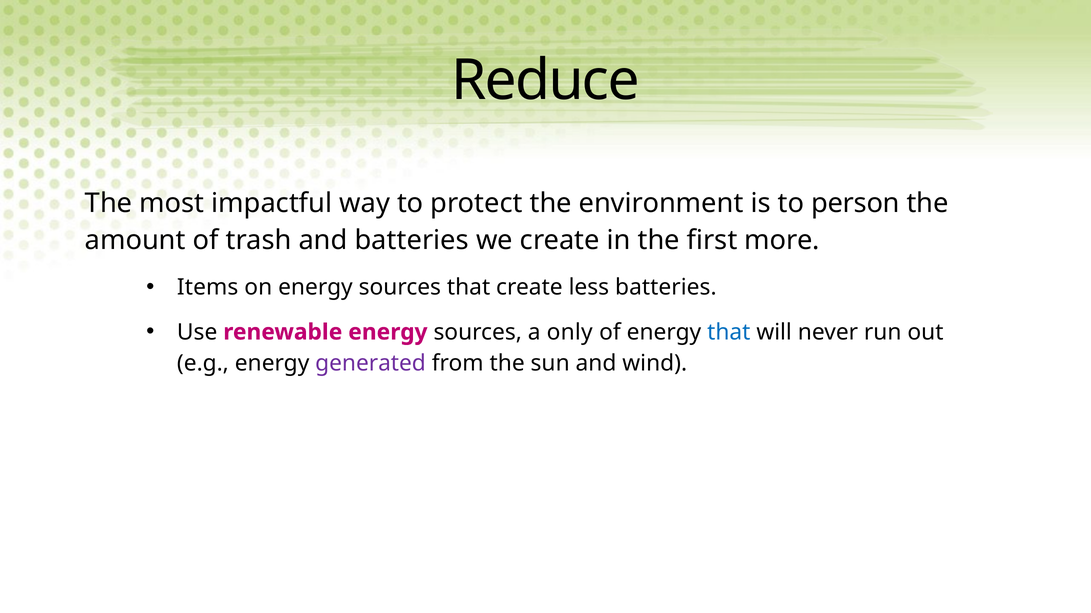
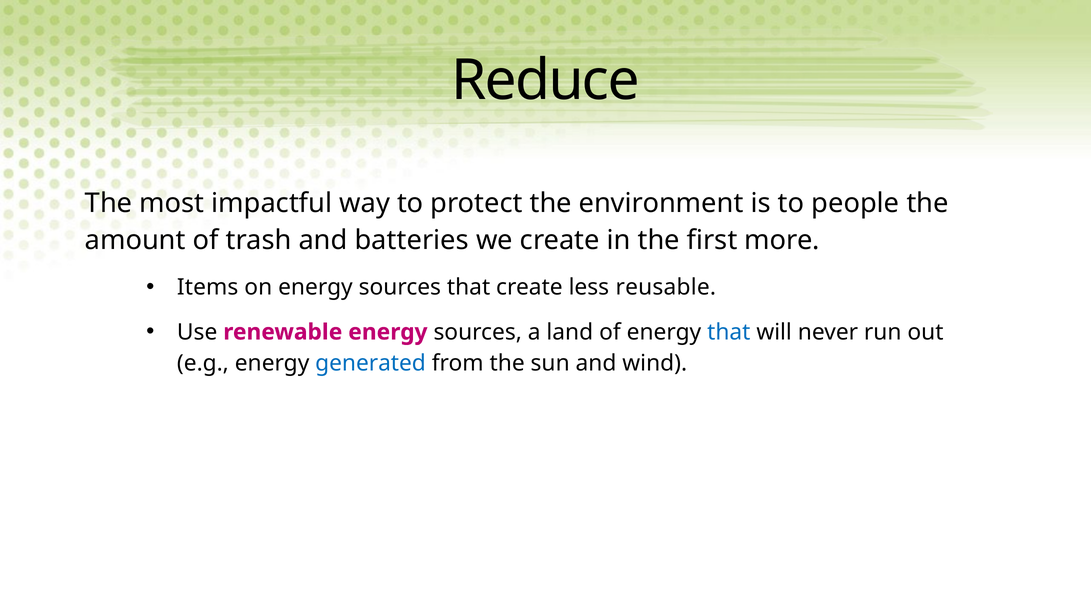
person: person -> people
less batteries: batteries -> reusable
only: only -> land
generated colour: purple -> blue
